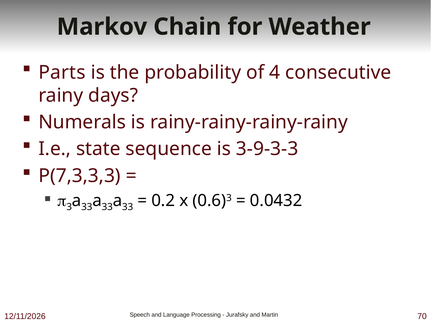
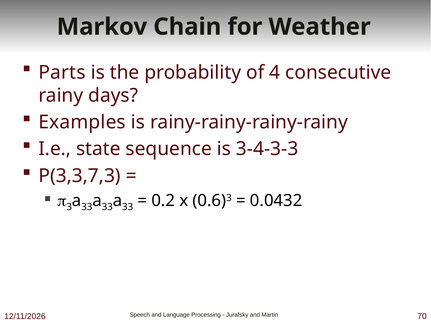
Numerals: Numerals -> Examples
3-9-3-3: 3-9-3-3 -> 3-4-3-3
P(7,3,3,3: P(7,3,3,3 -> P(3,3,7,3
